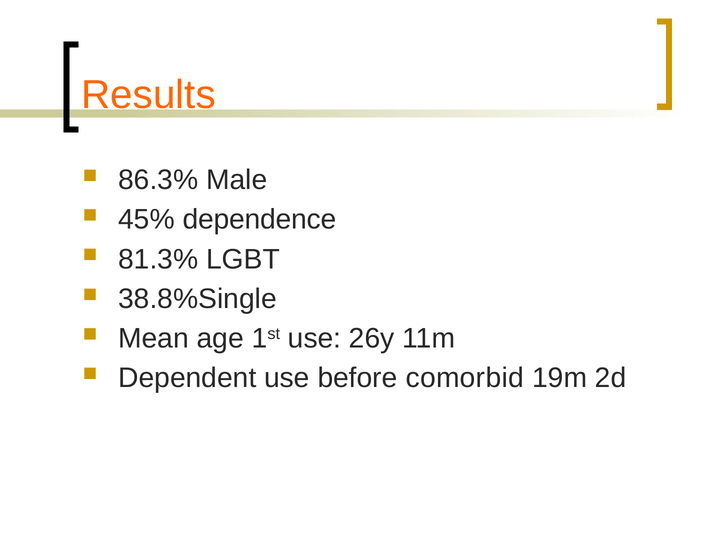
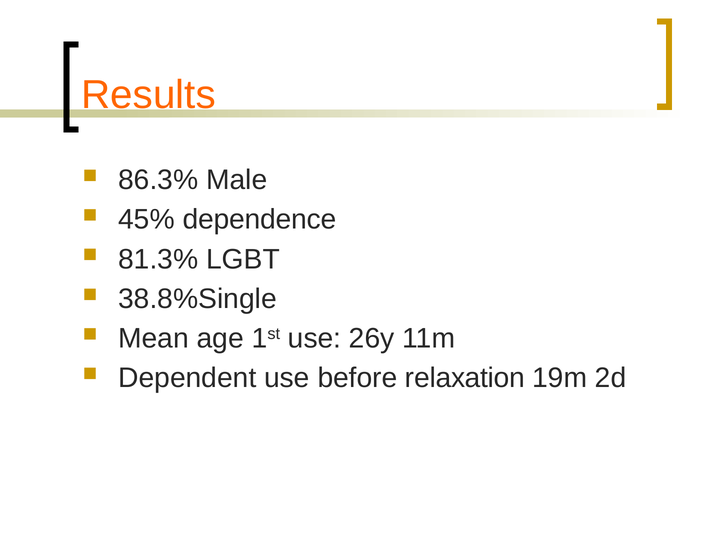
comorbid: comorbid -> relaxation
